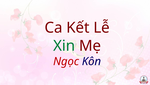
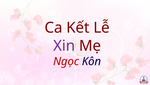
Xin colour: green -> purple
